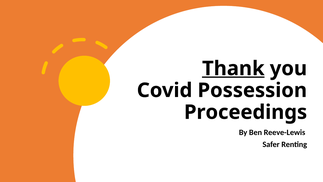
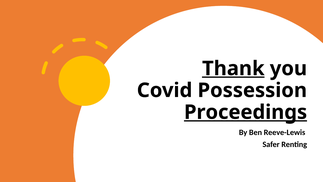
Proceedings underline: none -> present
